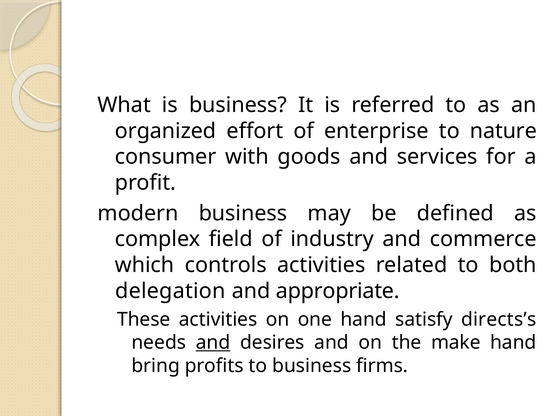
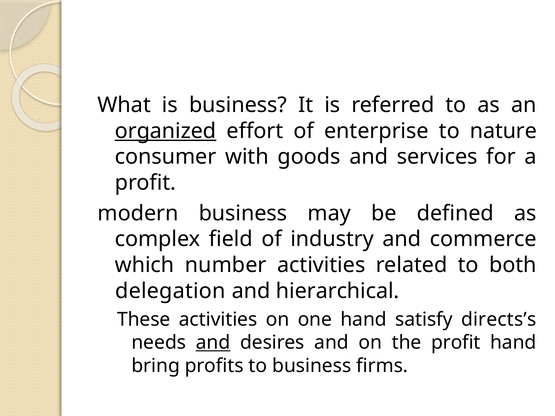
organized underline: none -> present
controls: controls -> number
appropriate: appropriate -> hierarchical
the make: make -> profit
